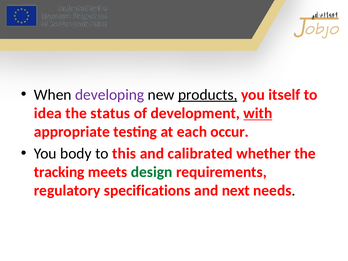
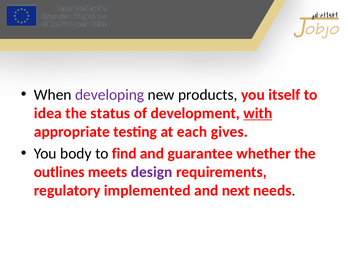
products underline: present -> none
occur: occur -> gives
this: this -> find
calibrated: calibrated -> guarantee
tracking: tracking -> outlines
design colour: green -> purple
specifications: specifications -> implemented
